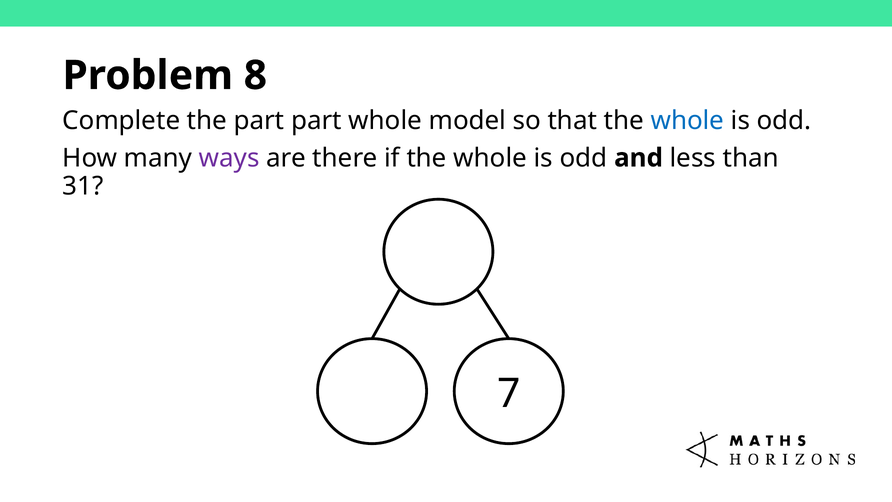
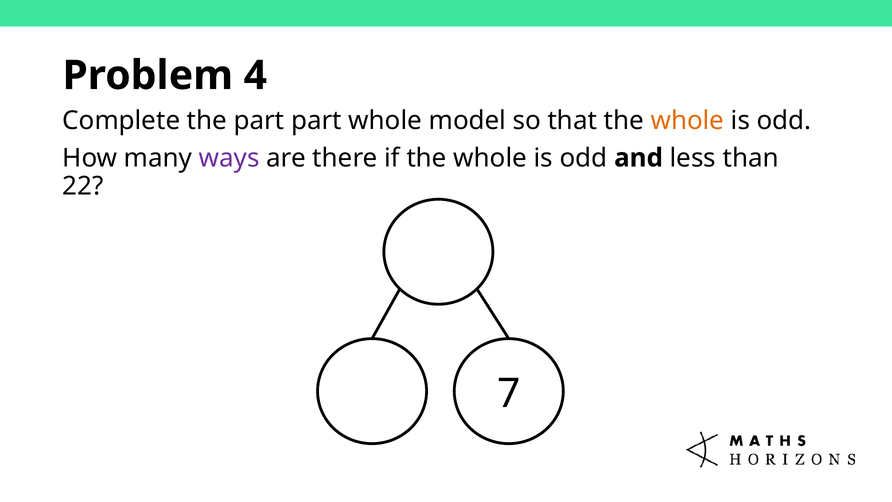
8: 8 -> 4
whole at (687, 120) colour: blue -> orange
31: 31 -> 22
